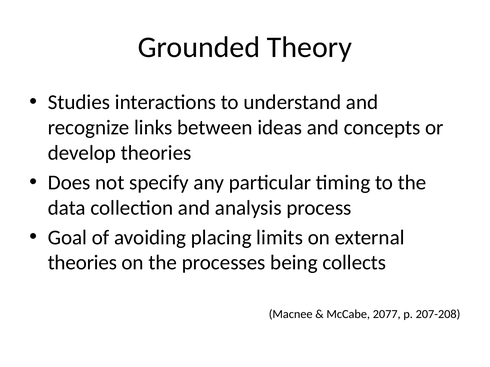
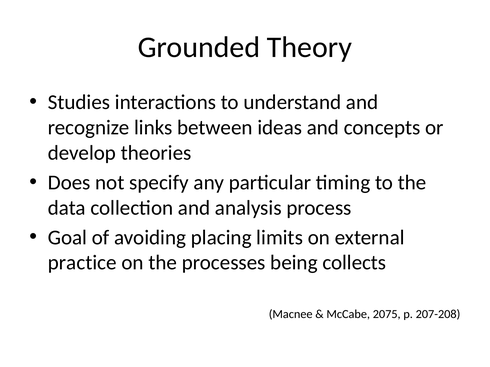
theories at (82, 263): theories -> practice
2077: 2077 -> 2075
